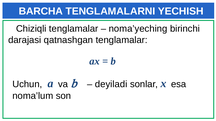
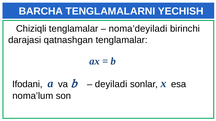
noma’yeching: noma’yeching -> noma’deyiladi
Uchun: Uchun -> Ifodani
